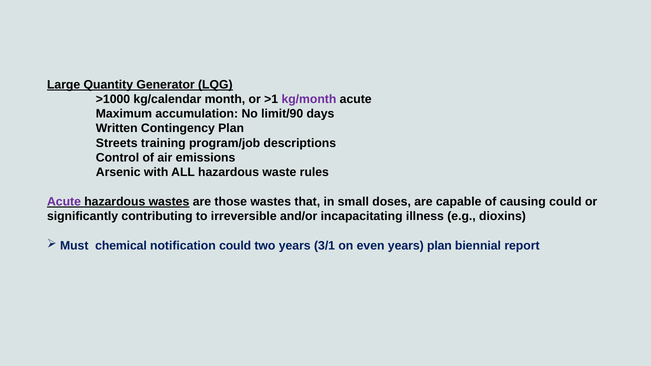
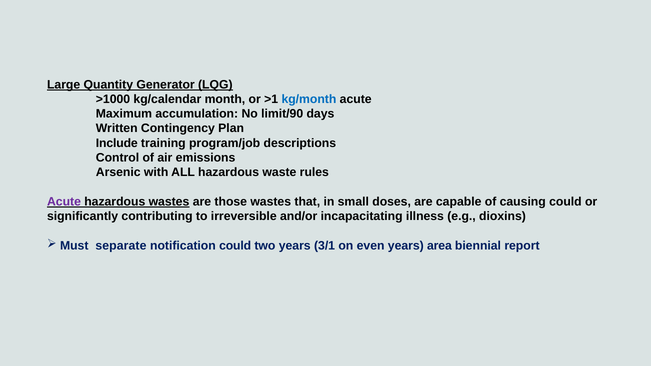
kg/month colour: purple -> blue
Streets: Streets -> Include
chemical: chemical -> separate
years plan: plan -> area
